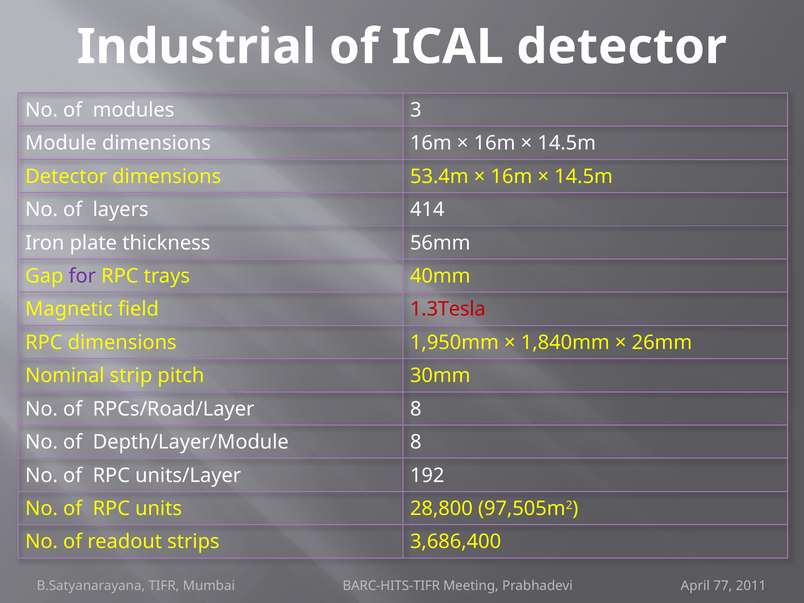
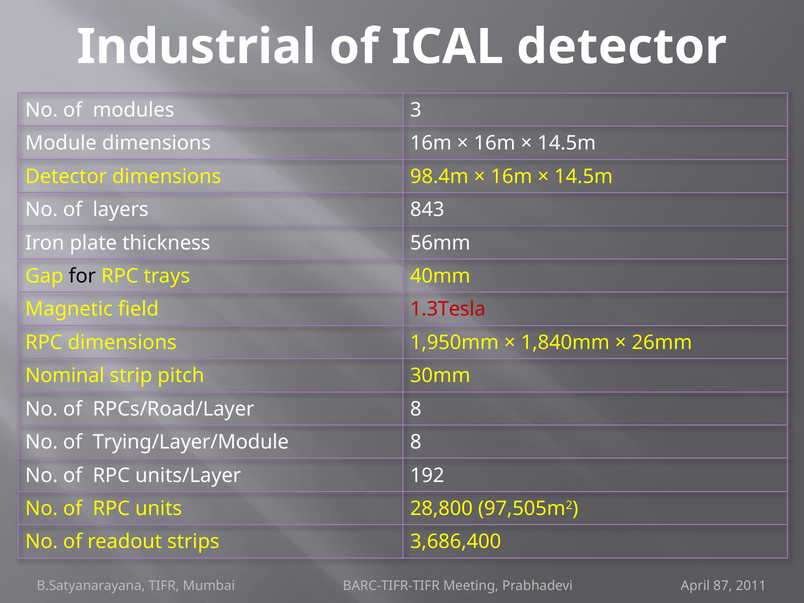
53.4m: 53.4m -> 98.4m
414: 414 -> 843
for colour: purple -> black
Depth/Layer/Module: Depth/Layer/Module -> Trying/Layer/Module
BARC-HITS-TIFR: BARC-HITS-TIFR -> BARC-TIFR-TIFR
77: 77 -> 87
